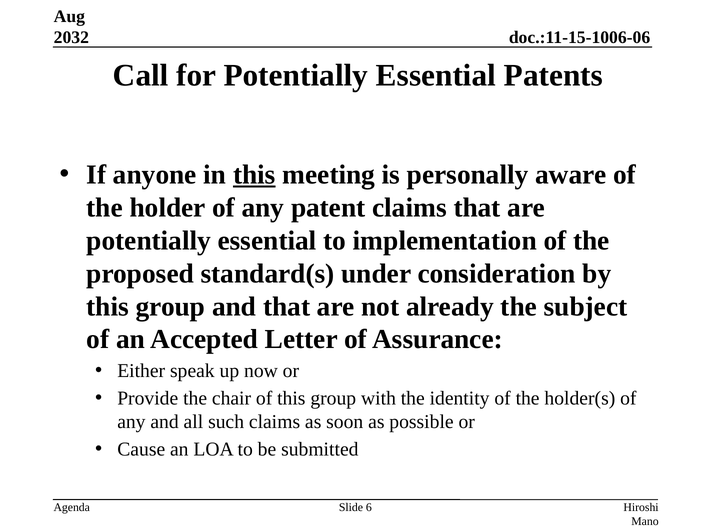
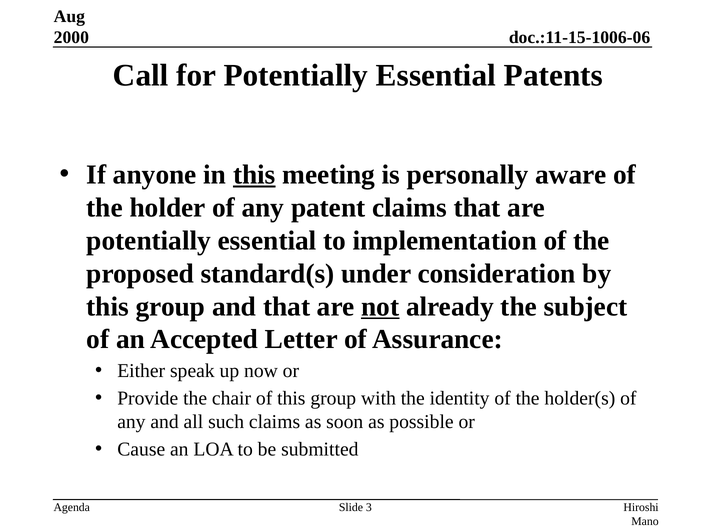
2032: 2032 -> 2000
not underline: none -> present
6: 6 -> 3
